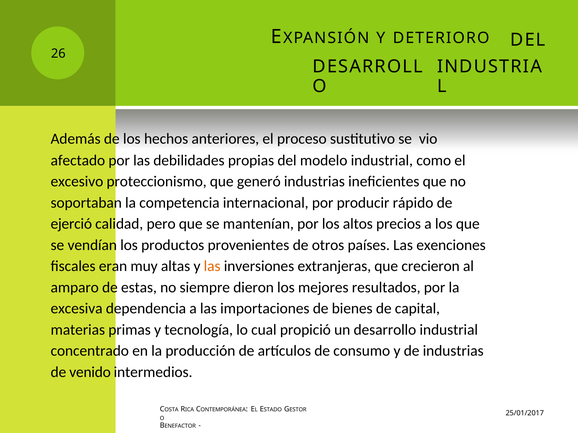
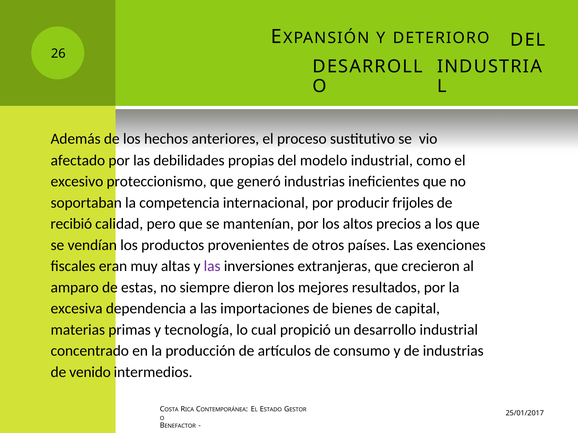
rápido: rápido -> frijoles
ejerció: ejerció -> recibió
las at (212, 267) colour: orange -> purple
